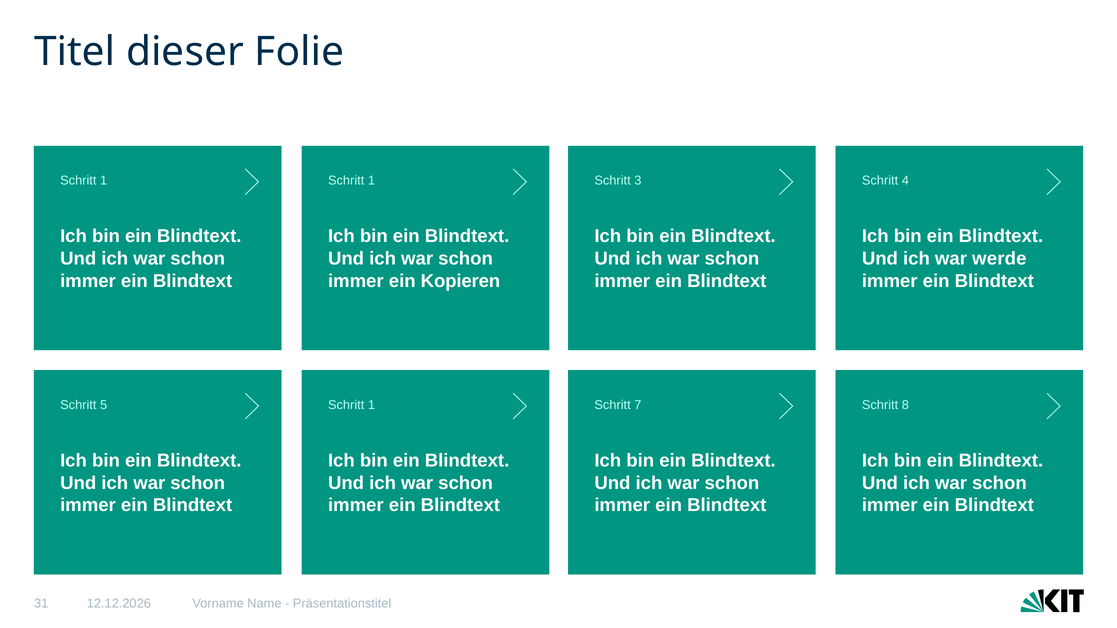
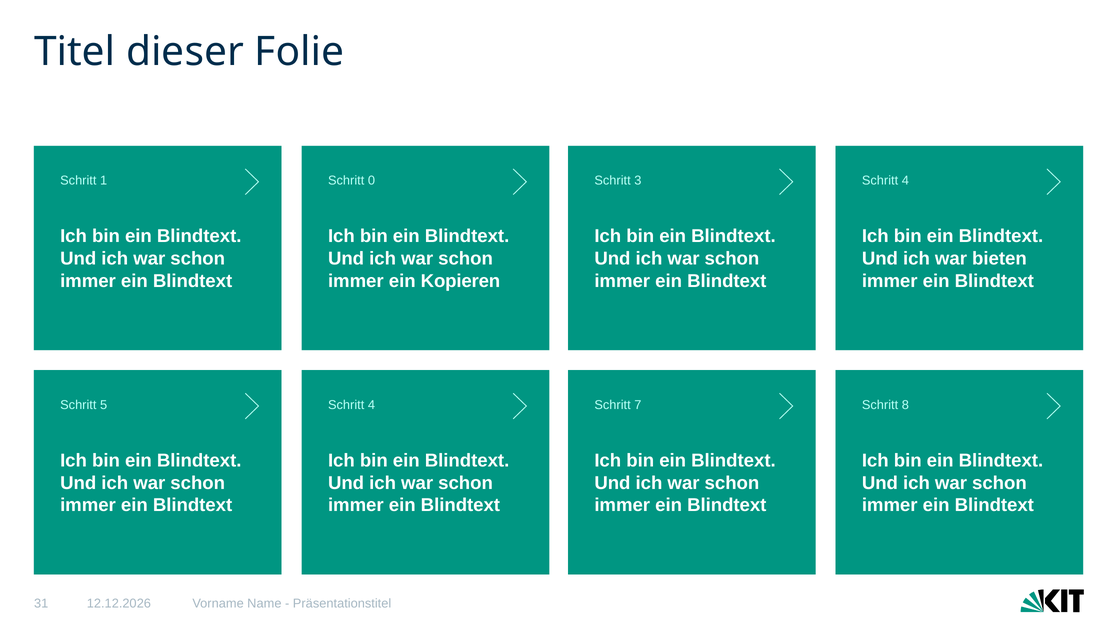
1 at (371, 181): 1 -> 0
werde: werde -> bieten
1 at (371, 405): 1 -> 4
